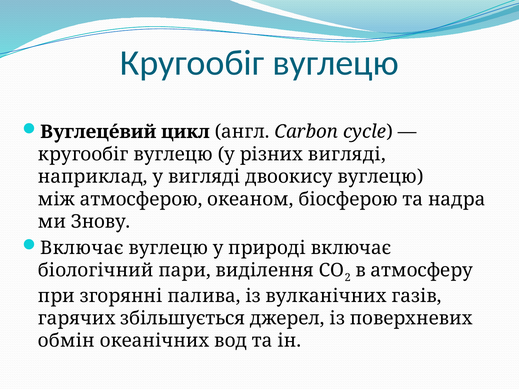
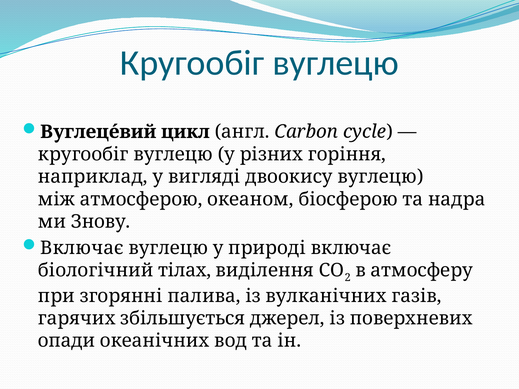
різних вигляді: вигляді -> горіння
пари: пари -> тілах
обмін: обмін -> опади
